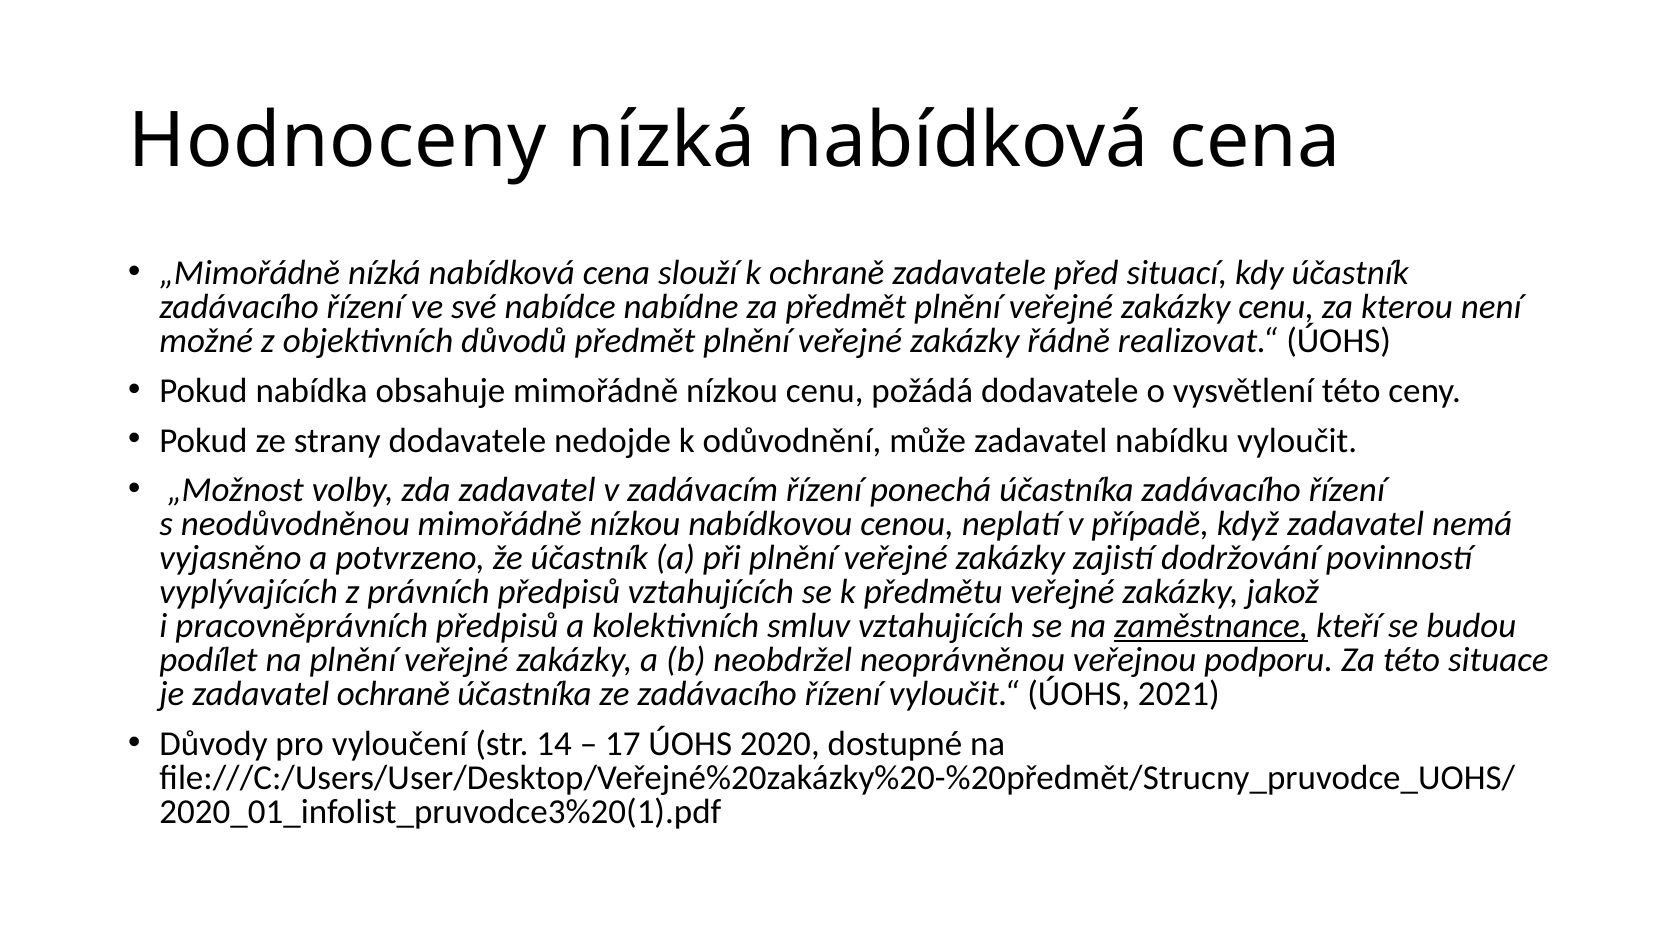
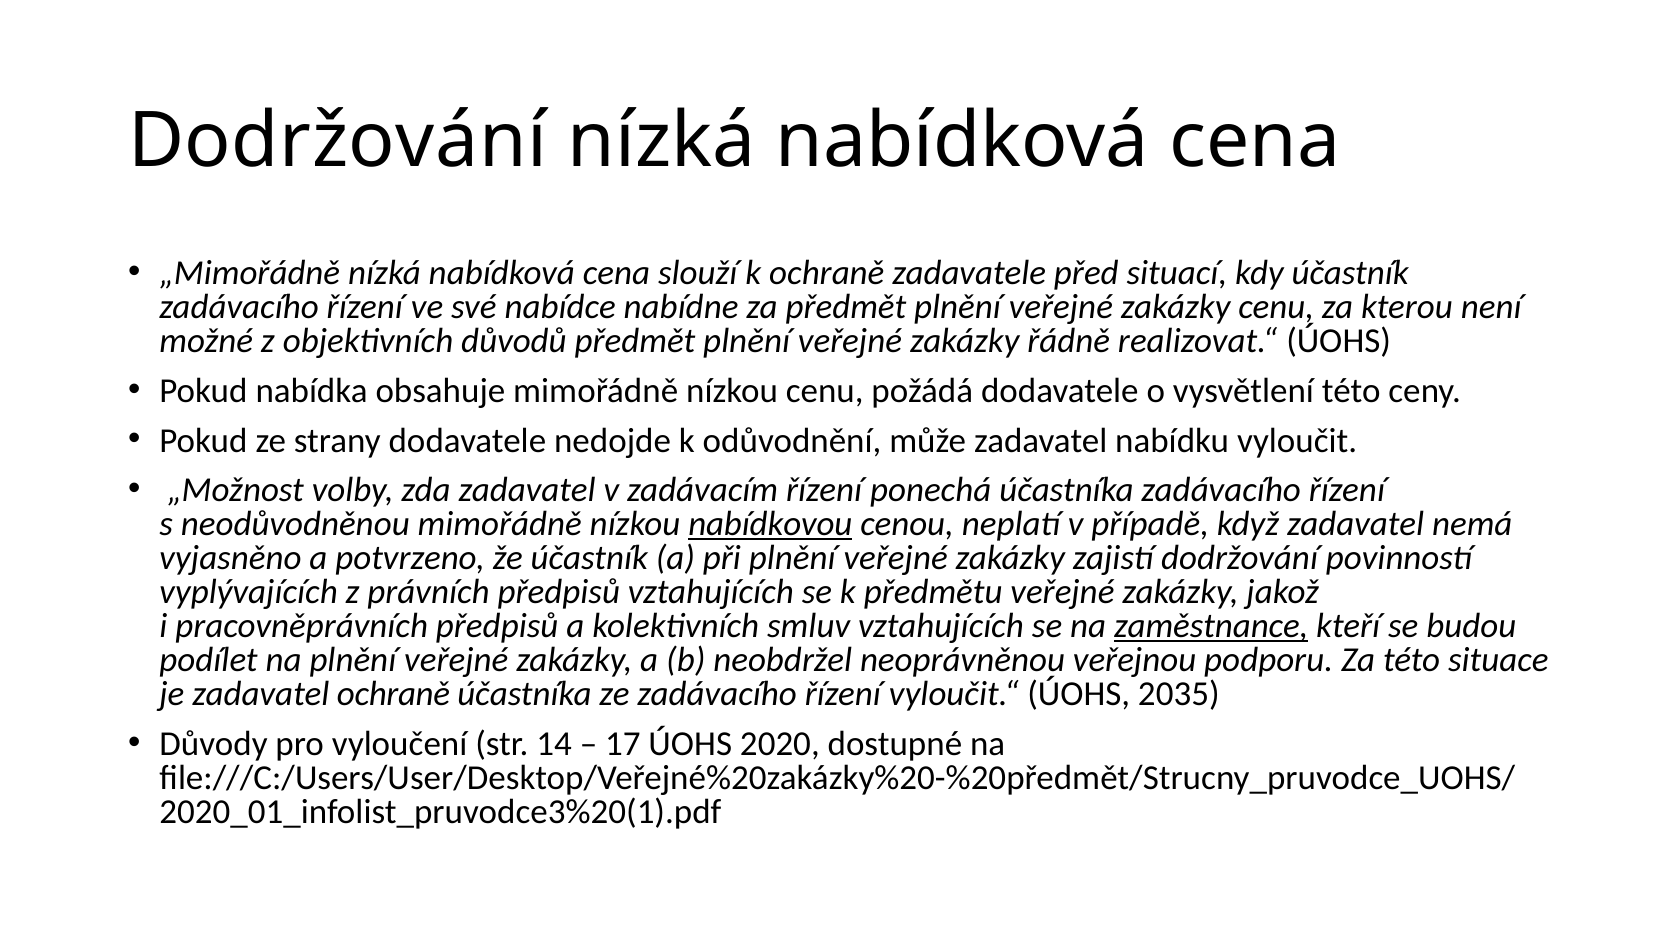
Hodnoceny at (338, 141): Hodnoceny -> Dodržování
nabídkovou underline: none -> present
2021: 2021 -> 2035
